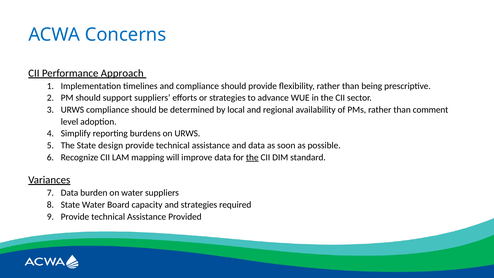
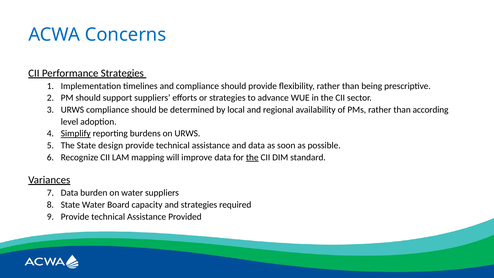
Performance Approach: Approach -> Strategies
comment: comment -> according
Simplify underline: none -> present
